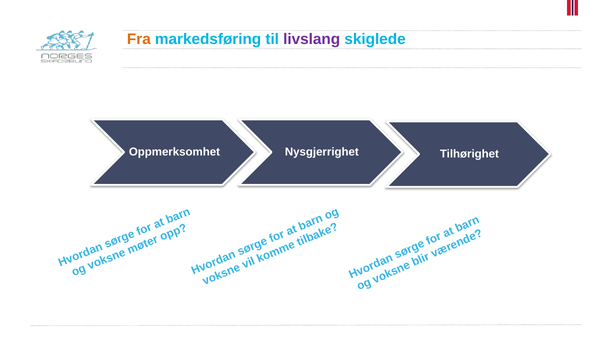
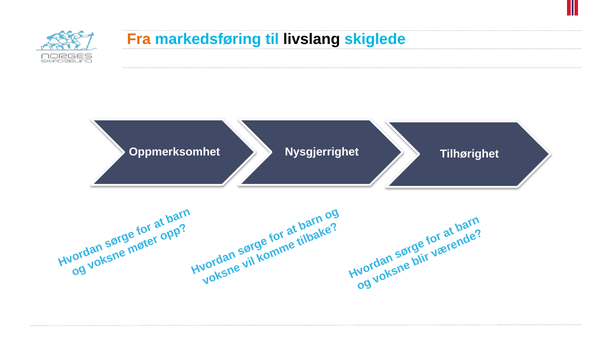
livslang colour: purple -> black
